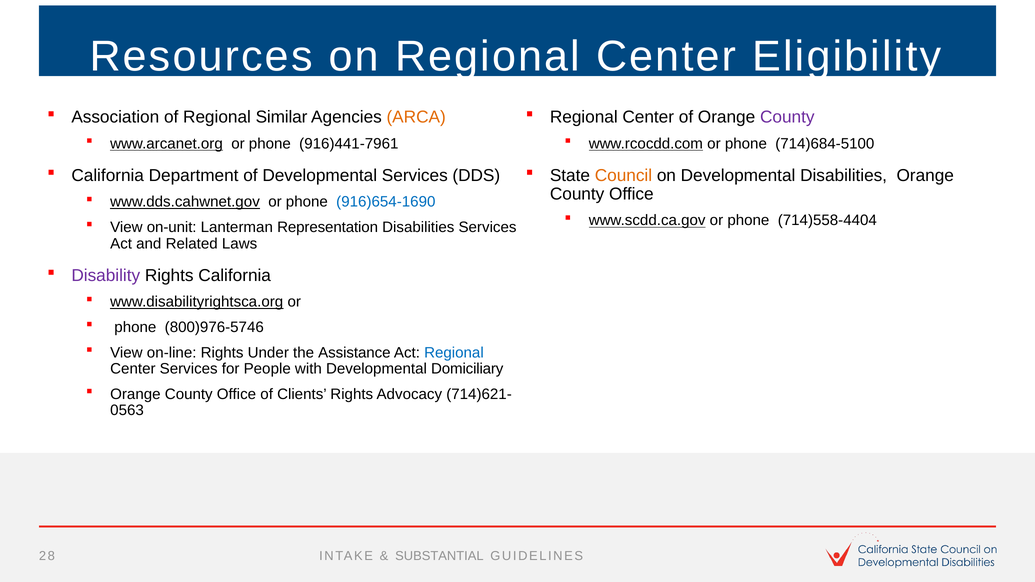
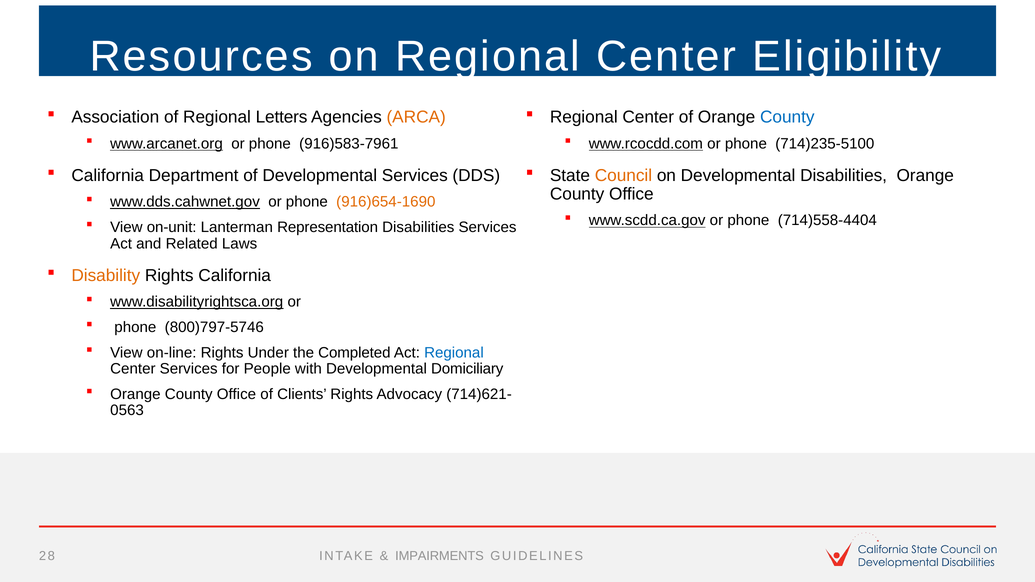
Similar: Similar -> Letters
County at (787, 117) colour: purple -> blue
916)441-7961: 916)441-7961 -> 916)583-7961
714)684-5100: 714)684-5100 -> 714)235-5100
916)654-1690 colour: blue -> orange
Disability colour: purple -> orange
800)976-5746: 800)976-5746 -> 800)797-5746
Assistance: Assistance -> Completed
SUBSTANTIAL: SUBSTANTIAL -> IMPAIRMENTS
